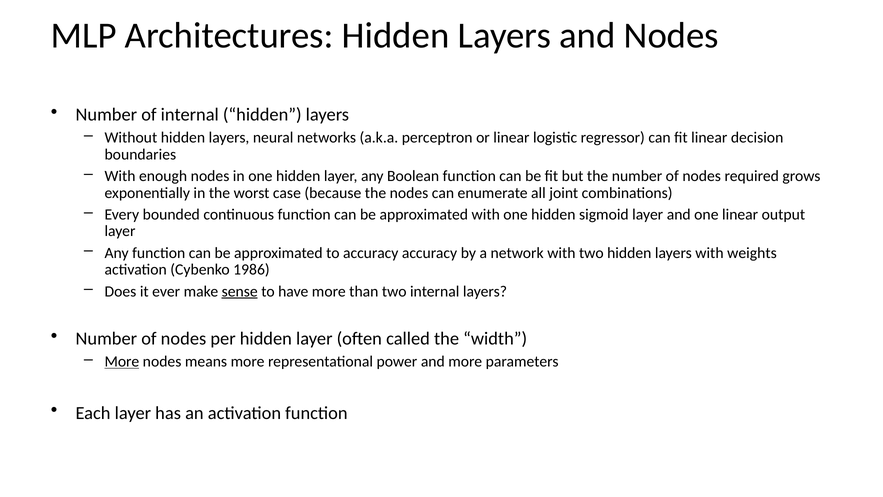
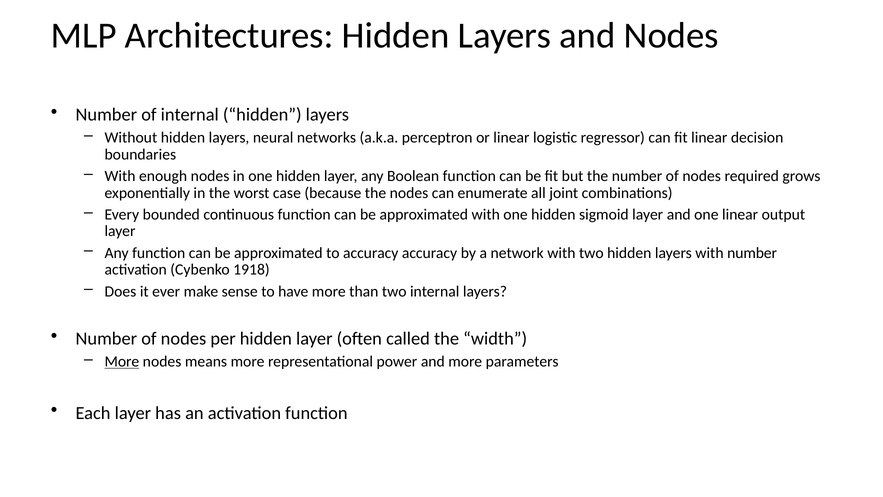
with weights: weights -> number
1986: 1986 -> 1918
sense underline: present -> none
